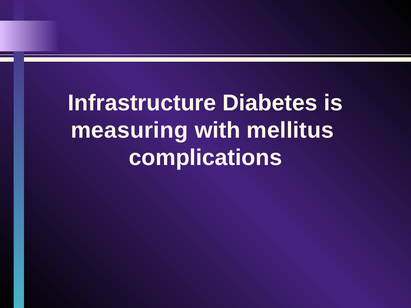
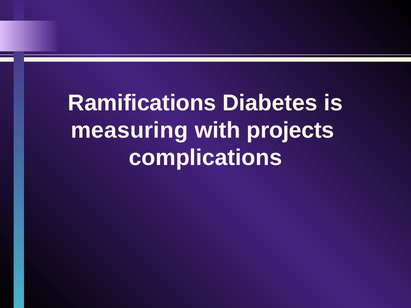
Infrastructure: Infrastructure -> Ramifications
mellitus: mellitus -> projects
